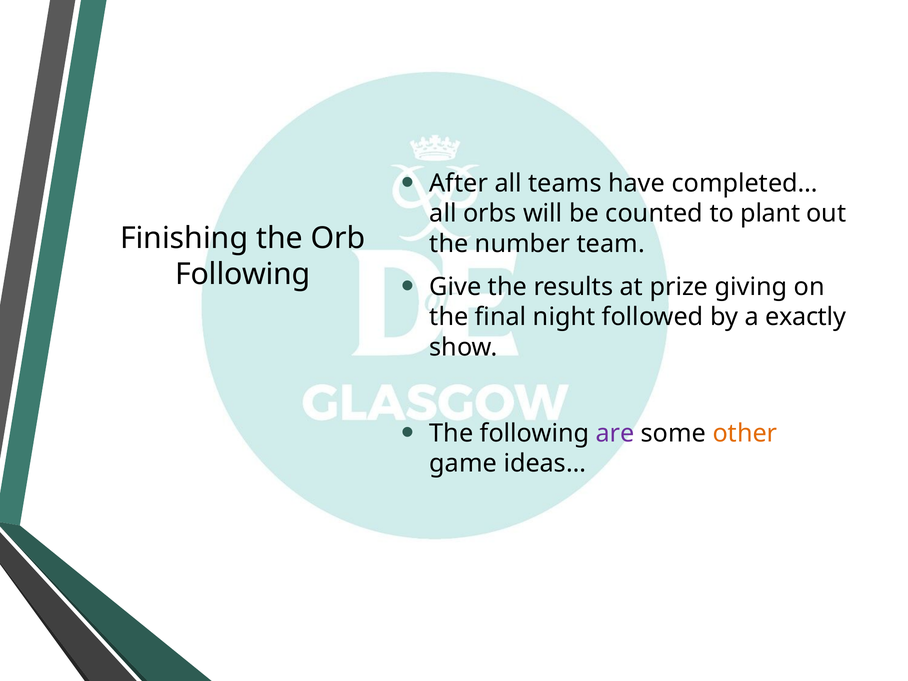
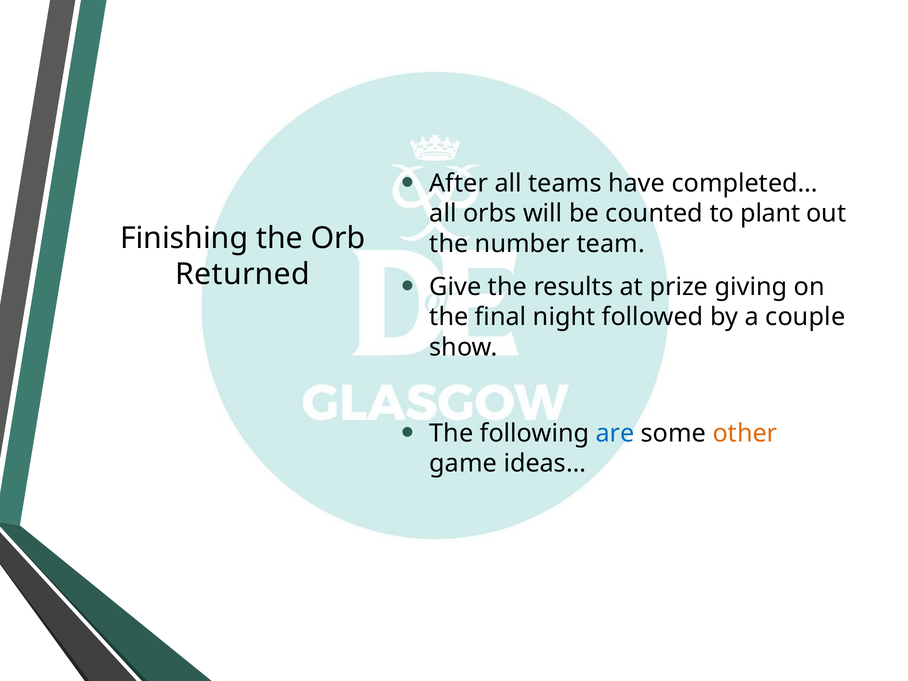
Following at (243, 274): Following -> Returned
exactly: exactly -> couple
are colour: purple -> blue
